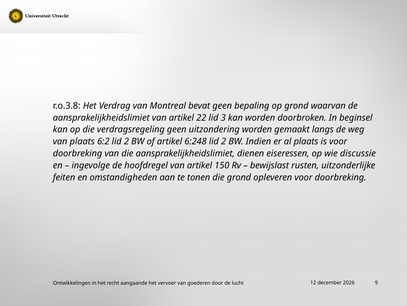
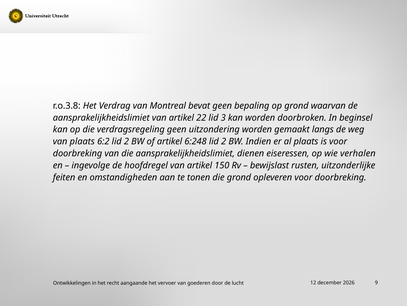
discussie: discussie -> verhalen
